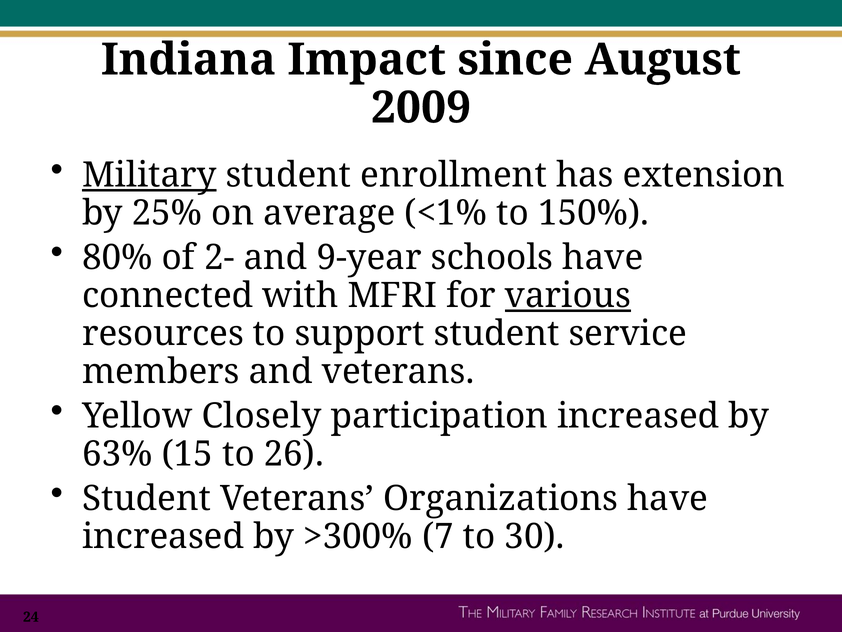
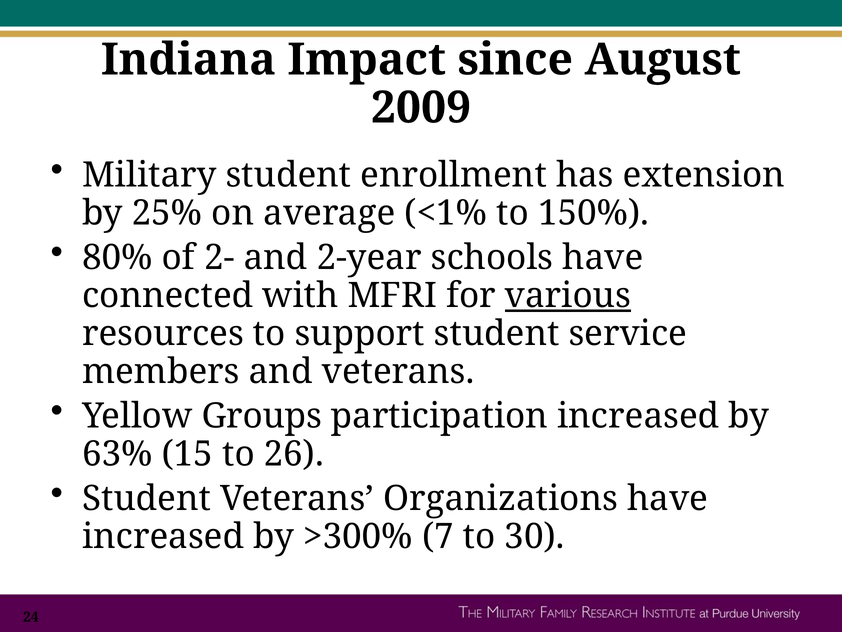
Military underline: present -> none
9-year: 9-year -> 2-year
Closely: Closely -> Groups
